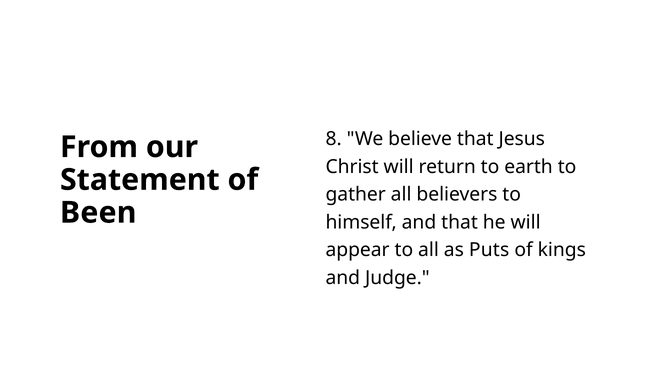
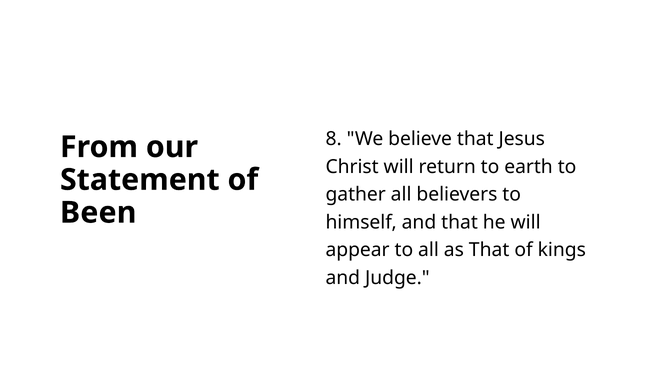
as Puts: Puts -> That
